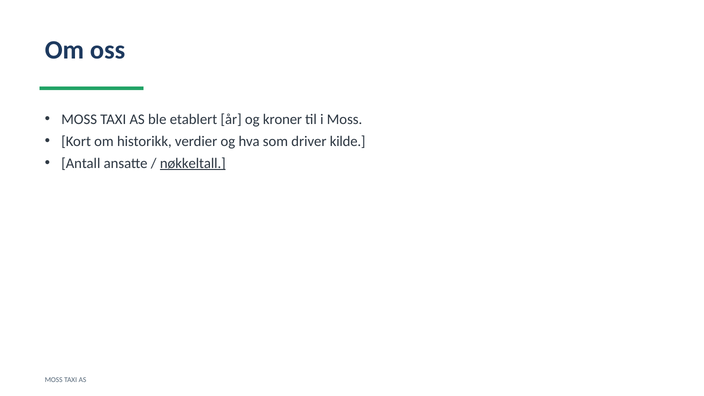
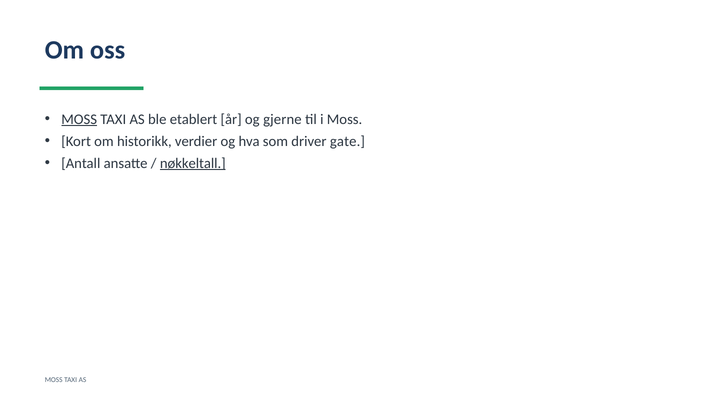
MOSS at (79, 119) underline: none -> present
kroner: kroner -> gjerne
kilde: kilde -> gate
